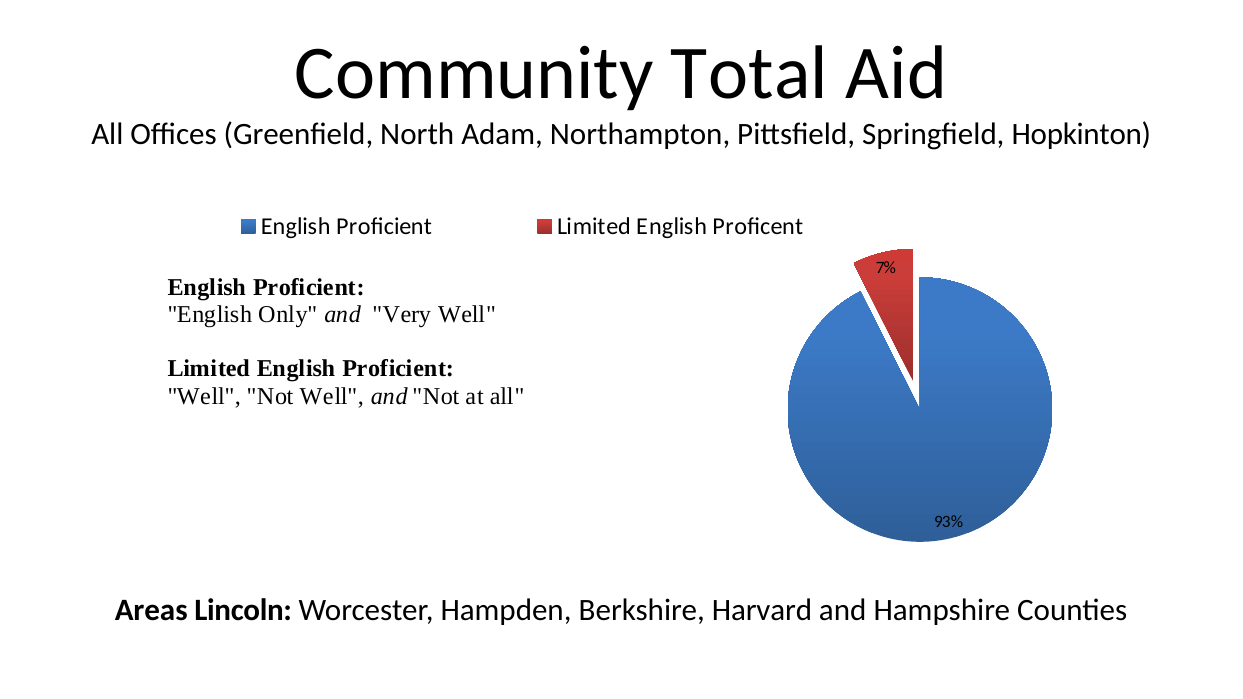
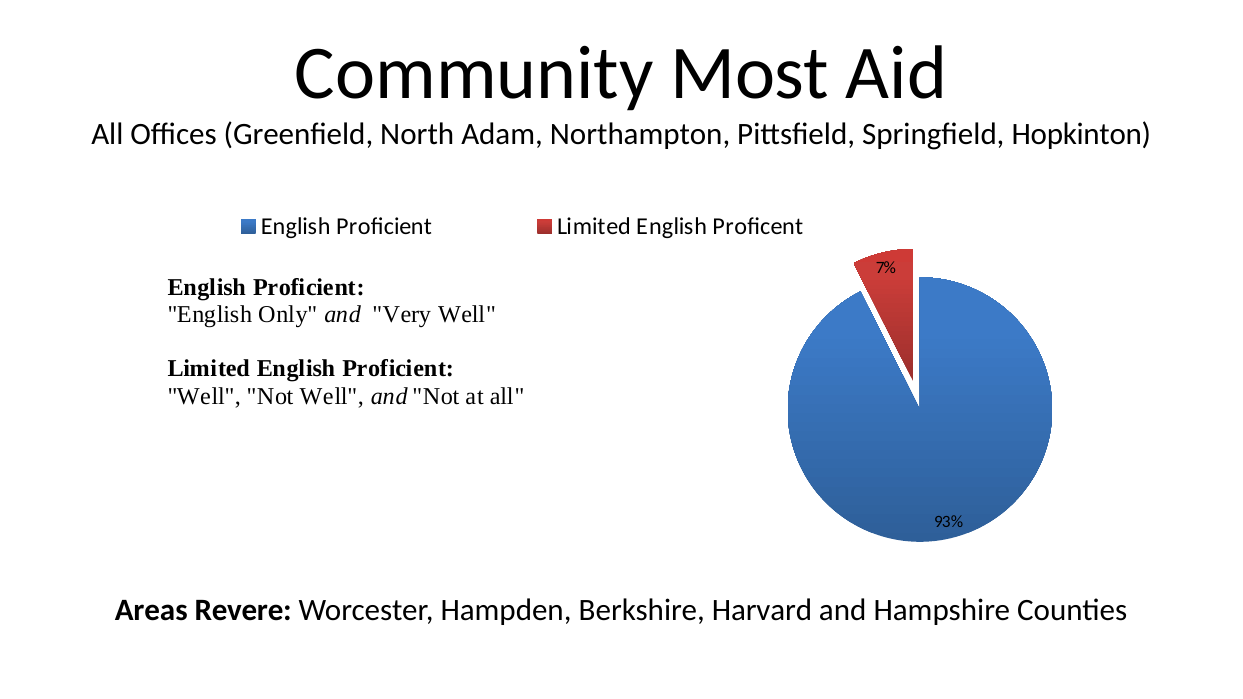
Total: Total -> Most
Lincoln: Lincoln -> Revere
